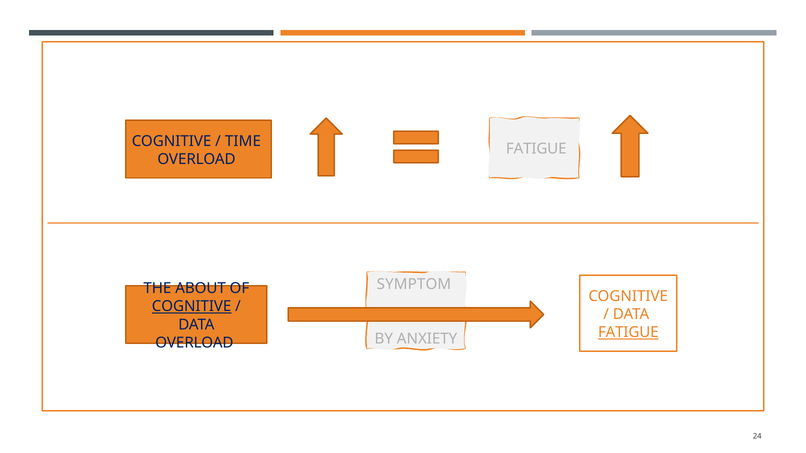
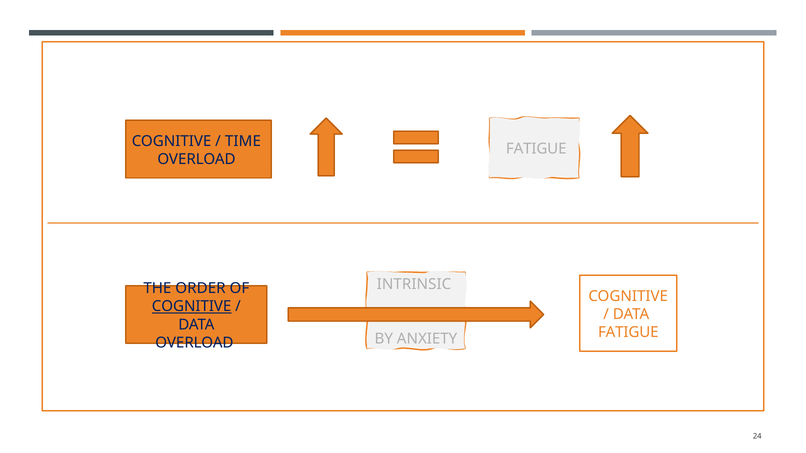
SYMPTOM: SYMPTOM -> INTRINSIC
ABOUT: ABOUT -> ORDER
FATIGUE at (628, 333) underline: present -> none
